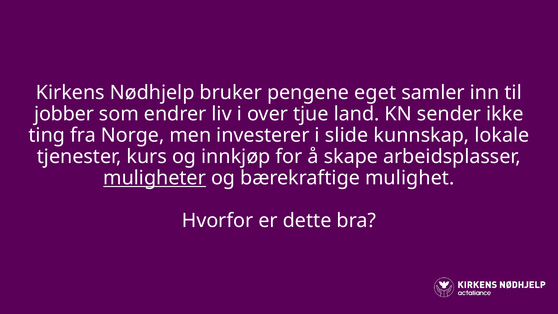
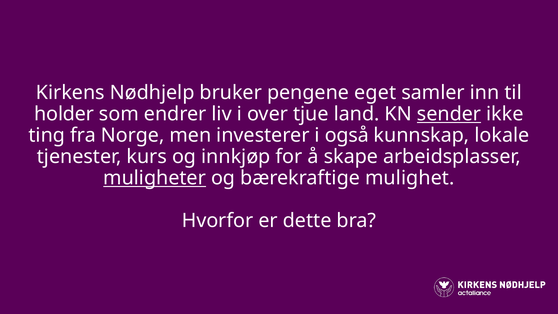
jobber: jobber -> holder
sender underline: none -> present
slide: slide -> også
